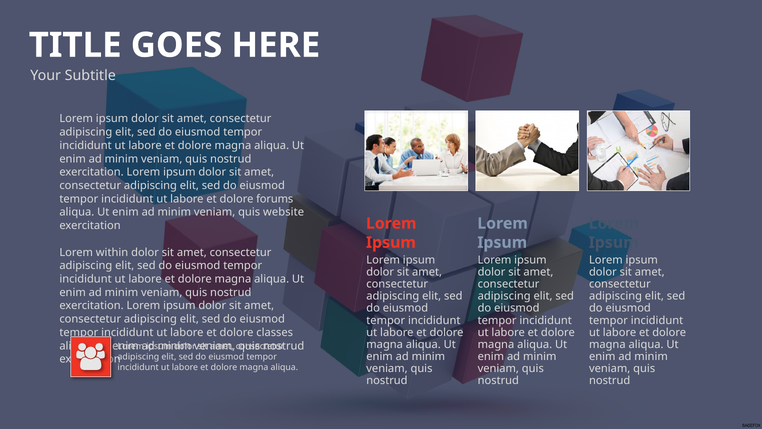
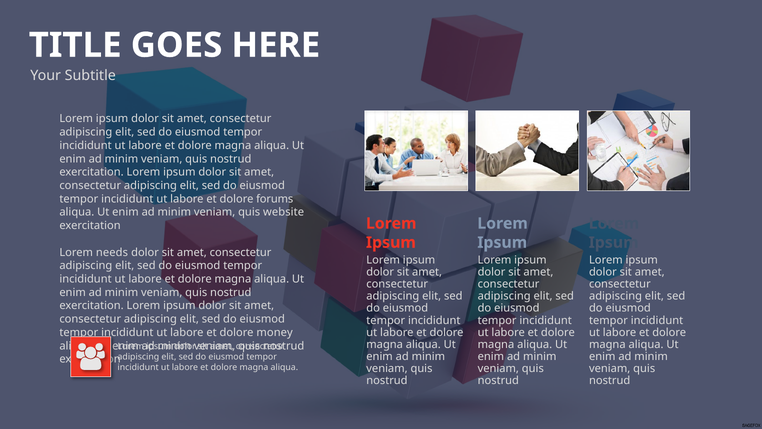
within: within -> needs
classes: classes -> money
